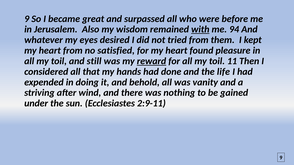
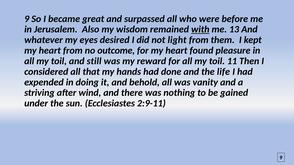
94: 94 -> 13
tried: tried -> light
satisfied: satisfied -> outcome
reward underline: present -> none
